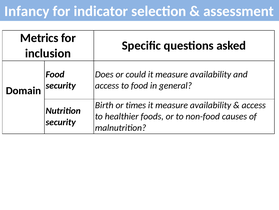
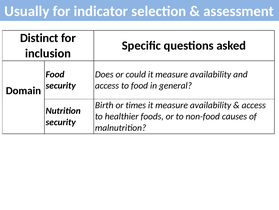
Infancy: Infancy -> Usually
Metrics: Metrics -> Distinct
